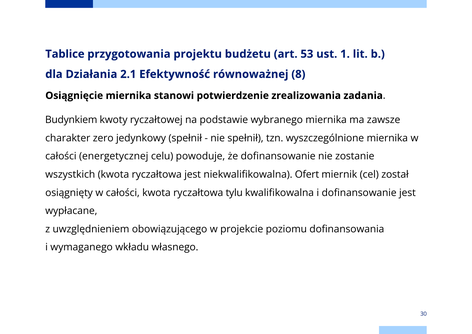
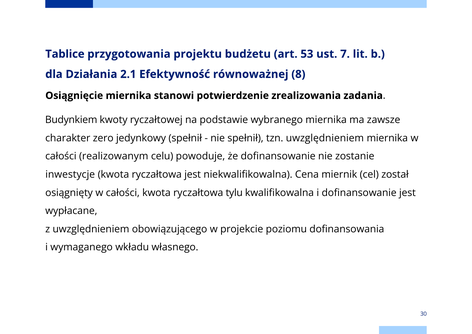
1: 1 -> 7
tzn wyszczególnione: wyszczególnione -> uwzględnieniem
energetycznej: energetycznej -> realizowanym
wszystkich: wszystkich -> inwestycje
Ofert: Ofert -> Cena
